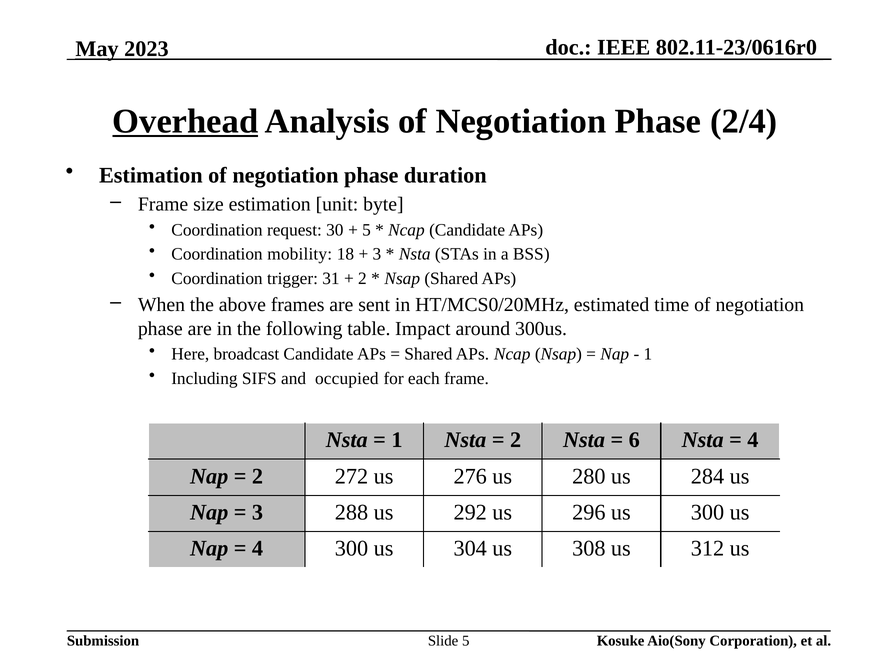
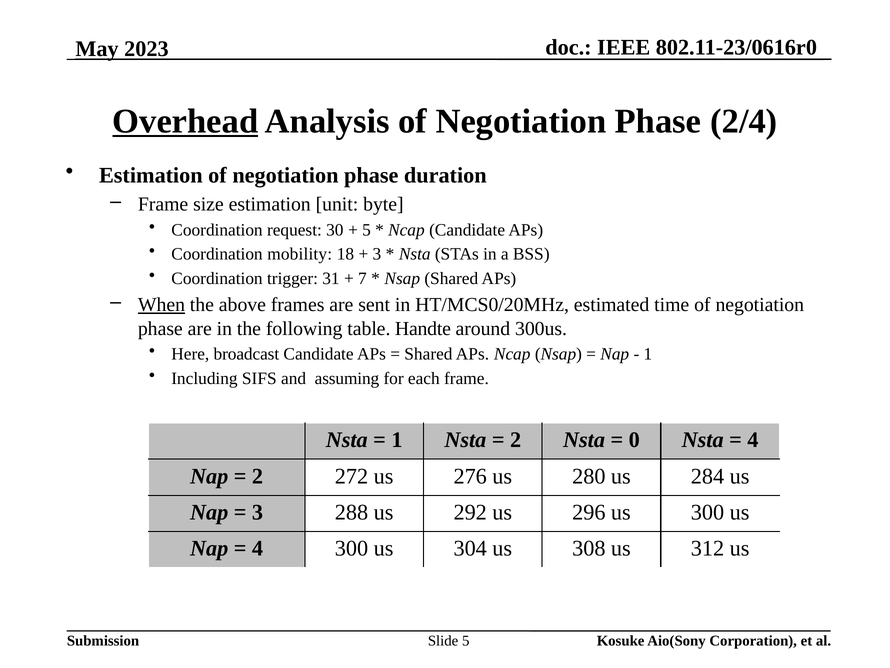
2 at (362, 278): 2 -> 7
When underline: none -> present
Impact: Impact -> Handte
occupied: occupied -> assuming
6: 6 -> 0
